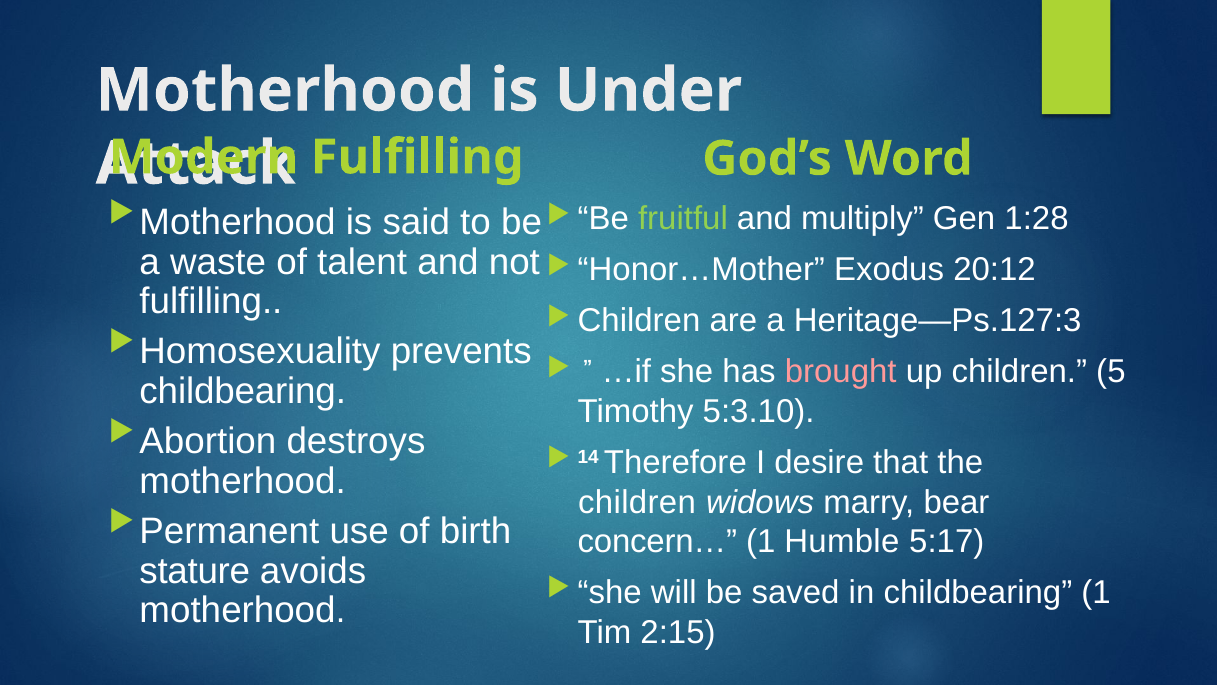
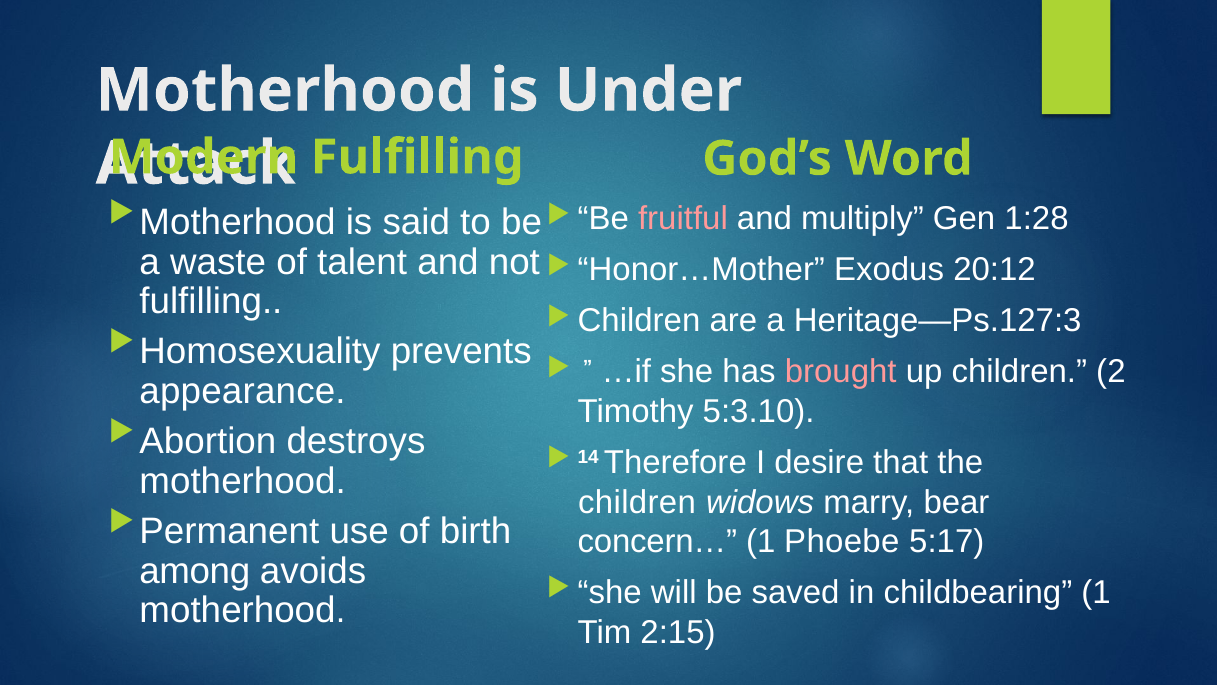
fruitful colour: light green -> pink
5: 5 -> 2
childbearing at (243, 391): childbearing -> appearance
Humble: Humble -> Phoebe
stature: stature -> among
